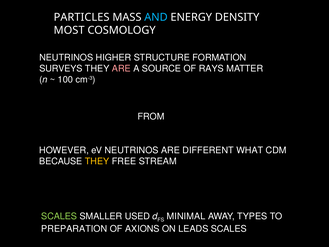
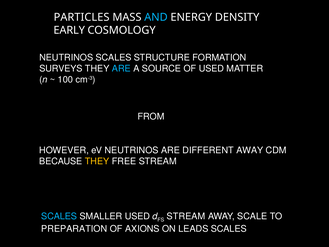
MOST: MOST -> EARLY
NEUTRINOS HIGHER: HIGHER -> SCALES
ARE at (121, 69) colour: pink -> light blue
OF RAYS: RAYS -> USED
DIFFERENT WHAT: WHAT -> AWAY
SCALES at (59, 216) colour: light green -> light blue
MINIMAL at (186, 216): MINIMAL -> STREAM
TYPES: TYPES -> SCALE
